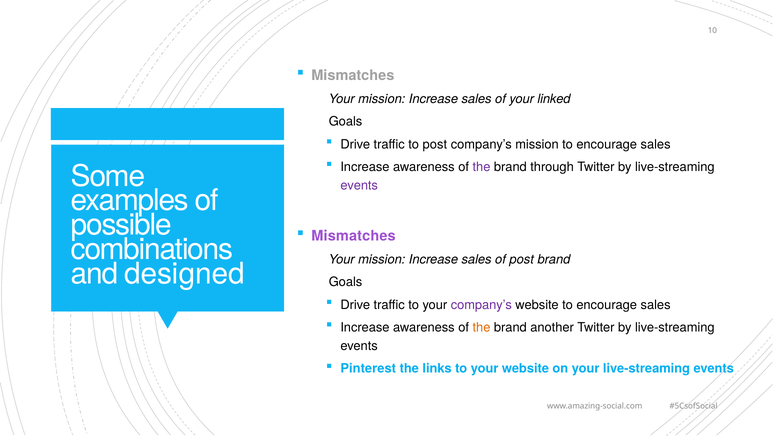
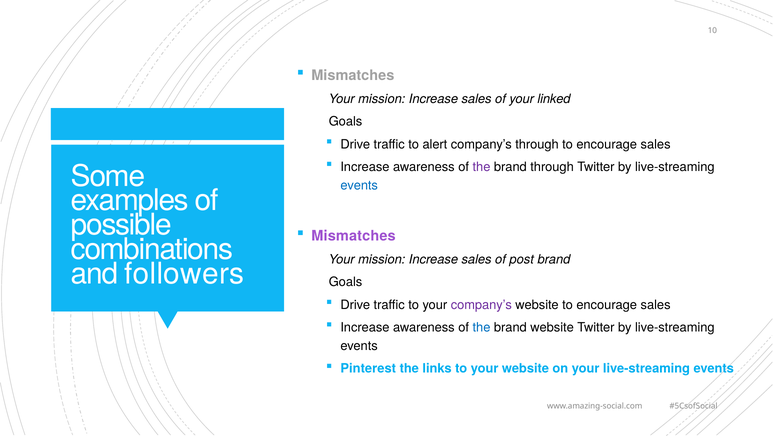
to post: post -> alert
company’s mission: mission -> through
events at (359, 185) colour: purple -> blue
designed: designed -> followers
the at (481, 327) colour: orange -> blue
brand another: another -> website
